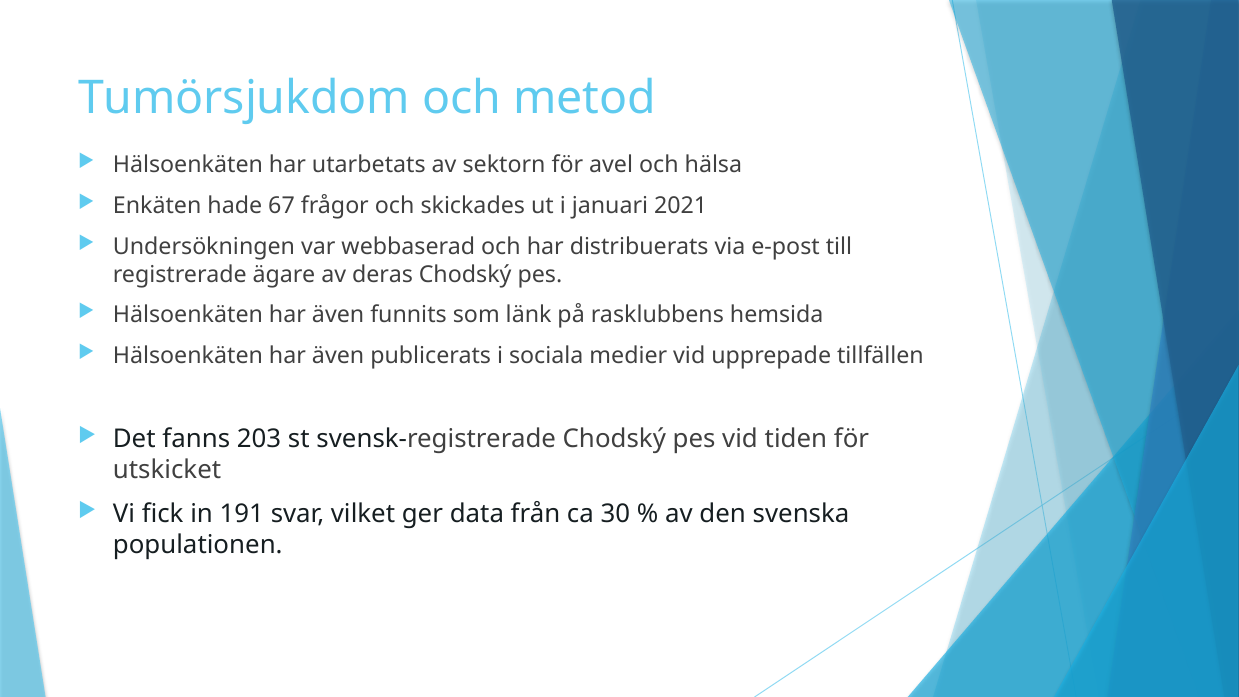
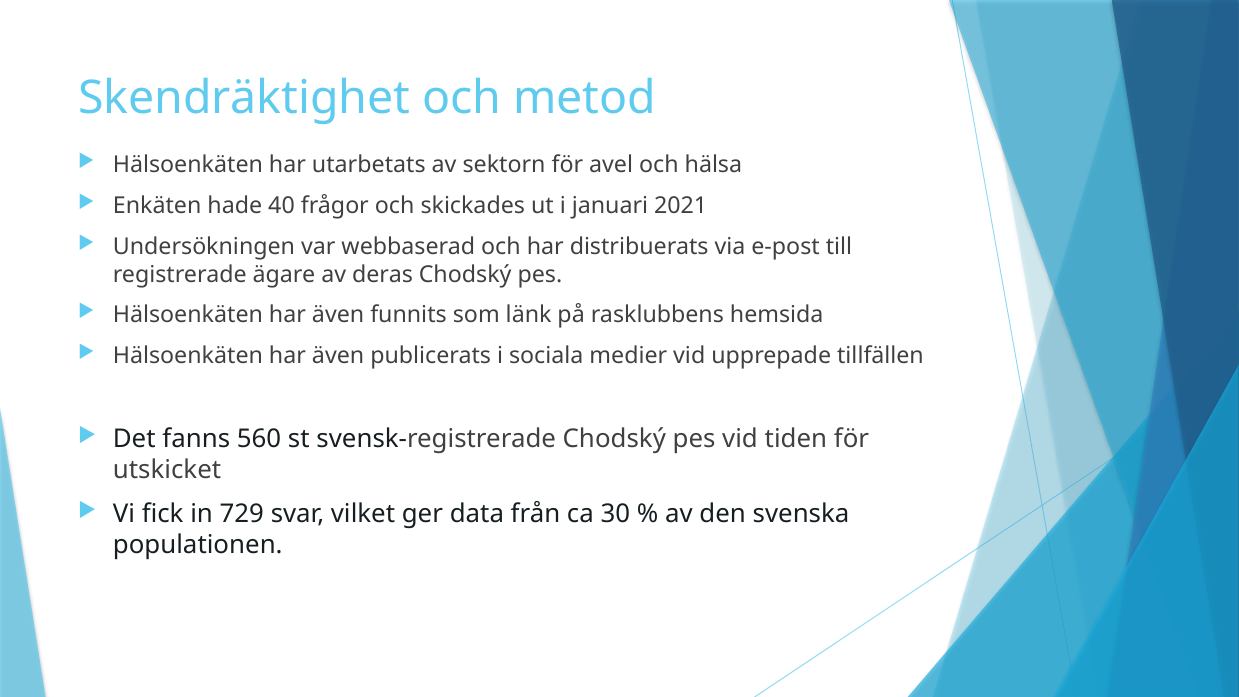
Tumörsjukdom: Tumörsjukdom -> Skendräktighet
67: 67 -> 40
203: 203 -> 560
191: 191 -> 729
